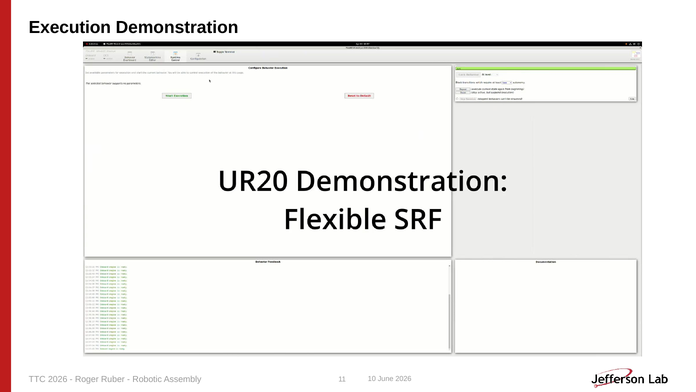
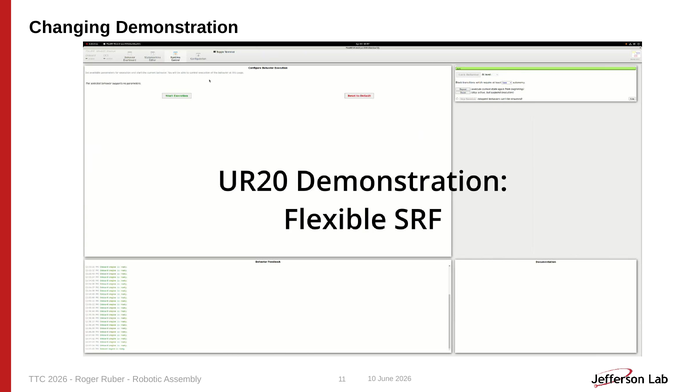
Execution: Execution -> Changing
